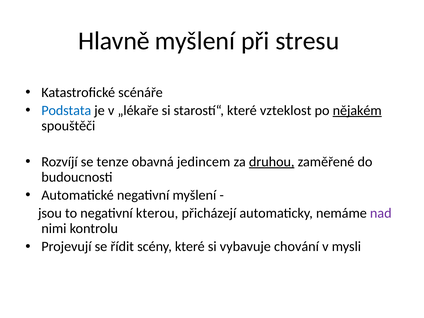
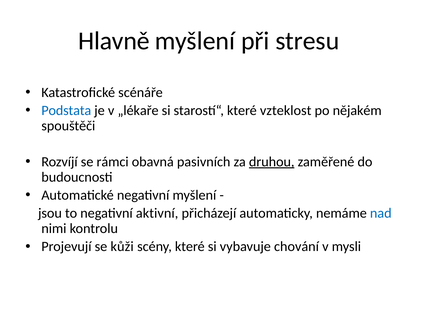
nějakém underline: present -> none
tenze: tenze -> rámci
jedincem: jedincem -> pasivních
kterou: kterou -> aktivní
nad colour: purple -> blue
řídit: řídit -> kůži
